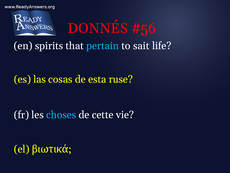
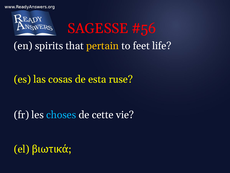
DONNÉS: DONNÉS -> SAGESSE
pertain colour: light blue -> yellow
sait: sait -> feet
